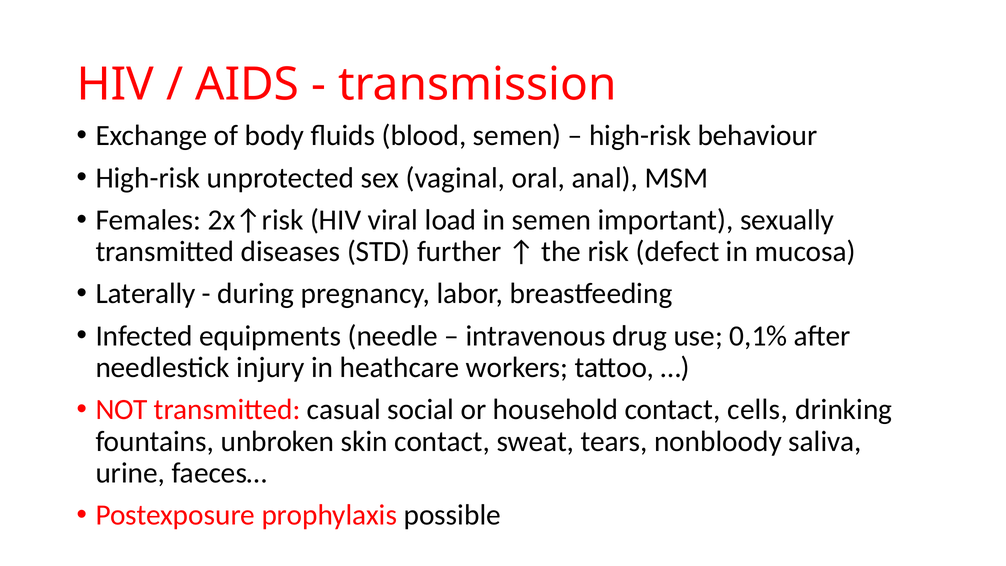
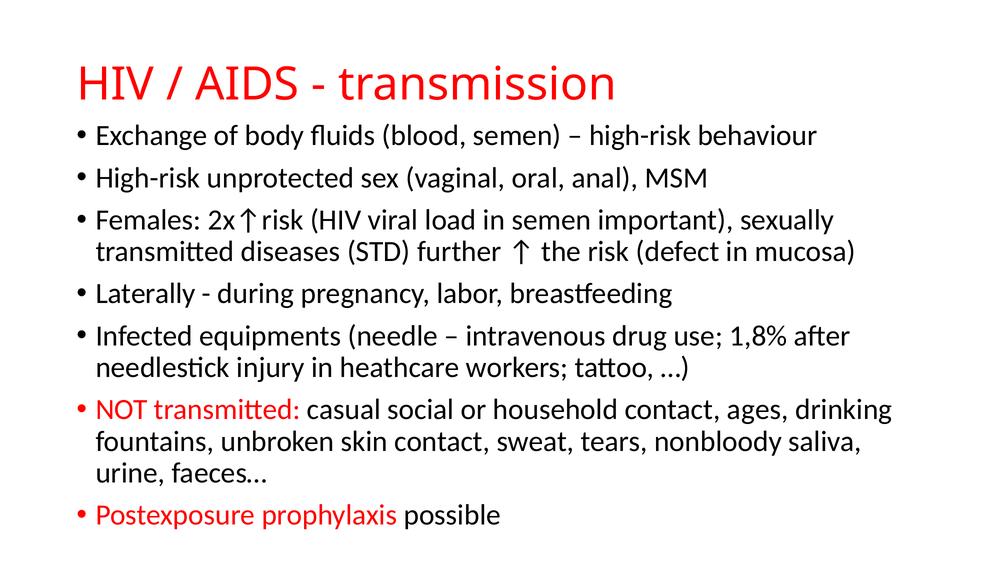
0,1%: 0,1% -> 1,8%
cells: cells -> ages
